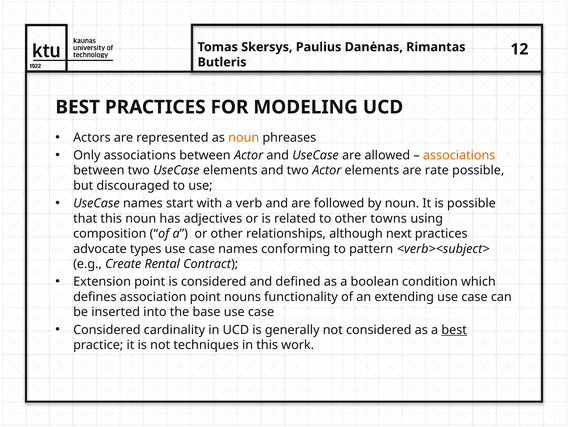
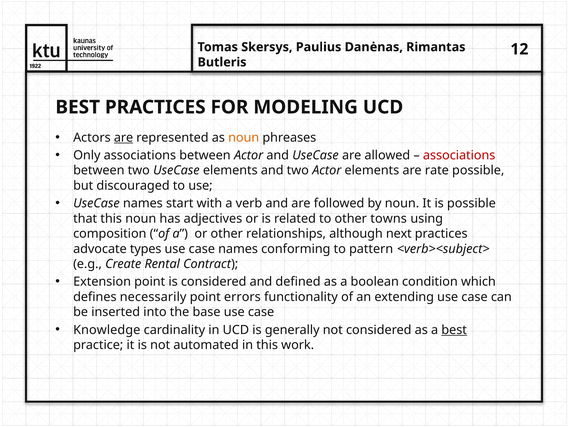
are at (124, 138) underline: none -> present
associations at (459, 155) colour: orange -> red
association: association -> necessarily
nouns: nouns -> errors
Considered at (107, 330): Considered -> Knowledge
techniques: techniques -> automated
